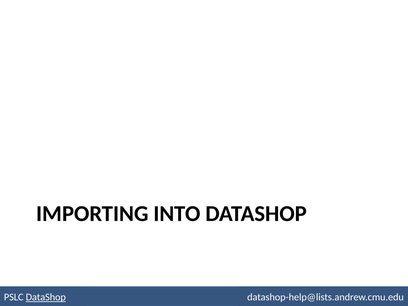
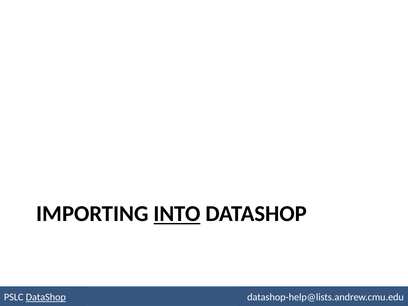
INTO underline: none -> present
